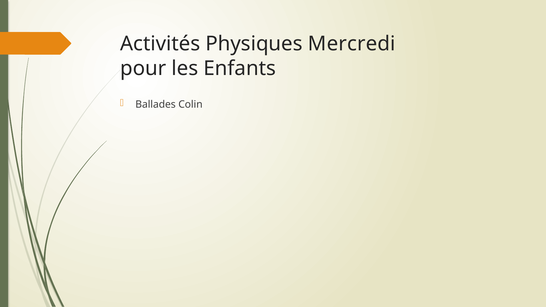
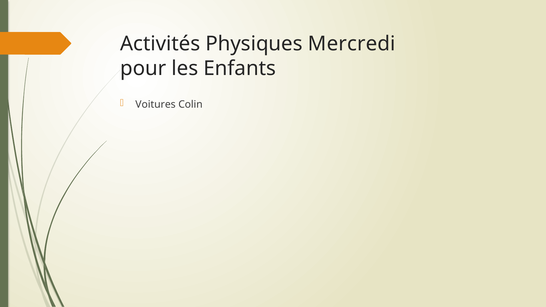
Ballades: Ballades -> Voitures
